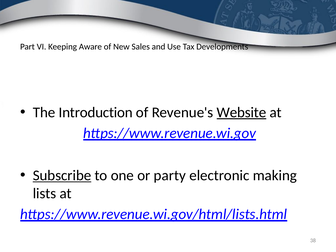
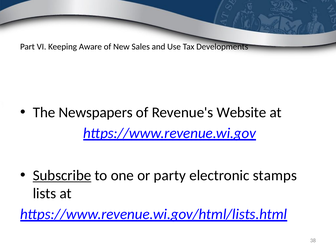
Introduction: Introduction -> Newspapers
Website underline: present -> none
making: making -> stamps
